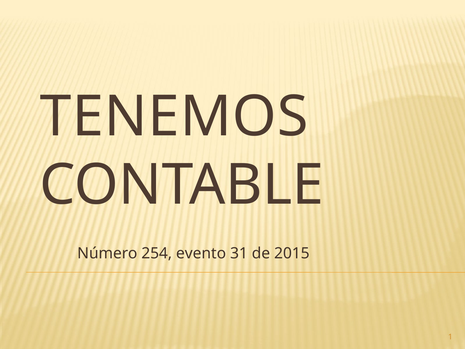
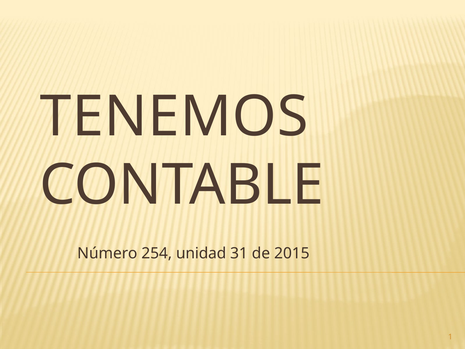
evento: evento -> unidad
